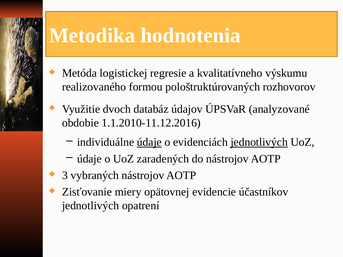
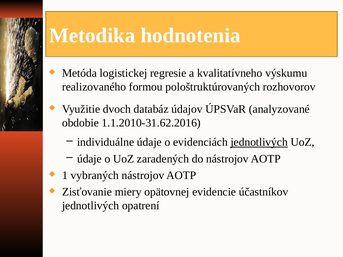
1.1.2010-11.12.2016: 1.1.2010-11.12.2016 -> 1.1.2010-31.62.2016
údaje at (149, 142) underline: present -> none
3: 3 -> 1
